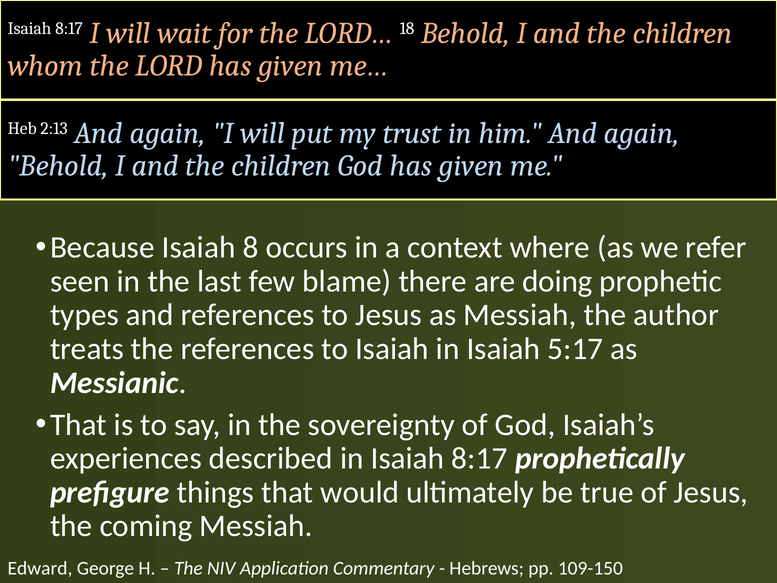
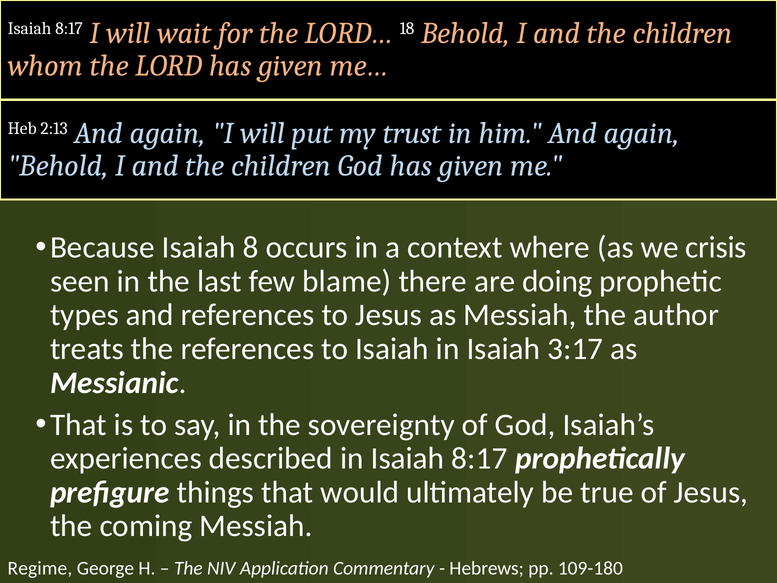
refer: refer -> crisis
5:17: 5:17 -> 3:17
Edward: Edward -> Regime
109-150: 109-150 -> 109-180
